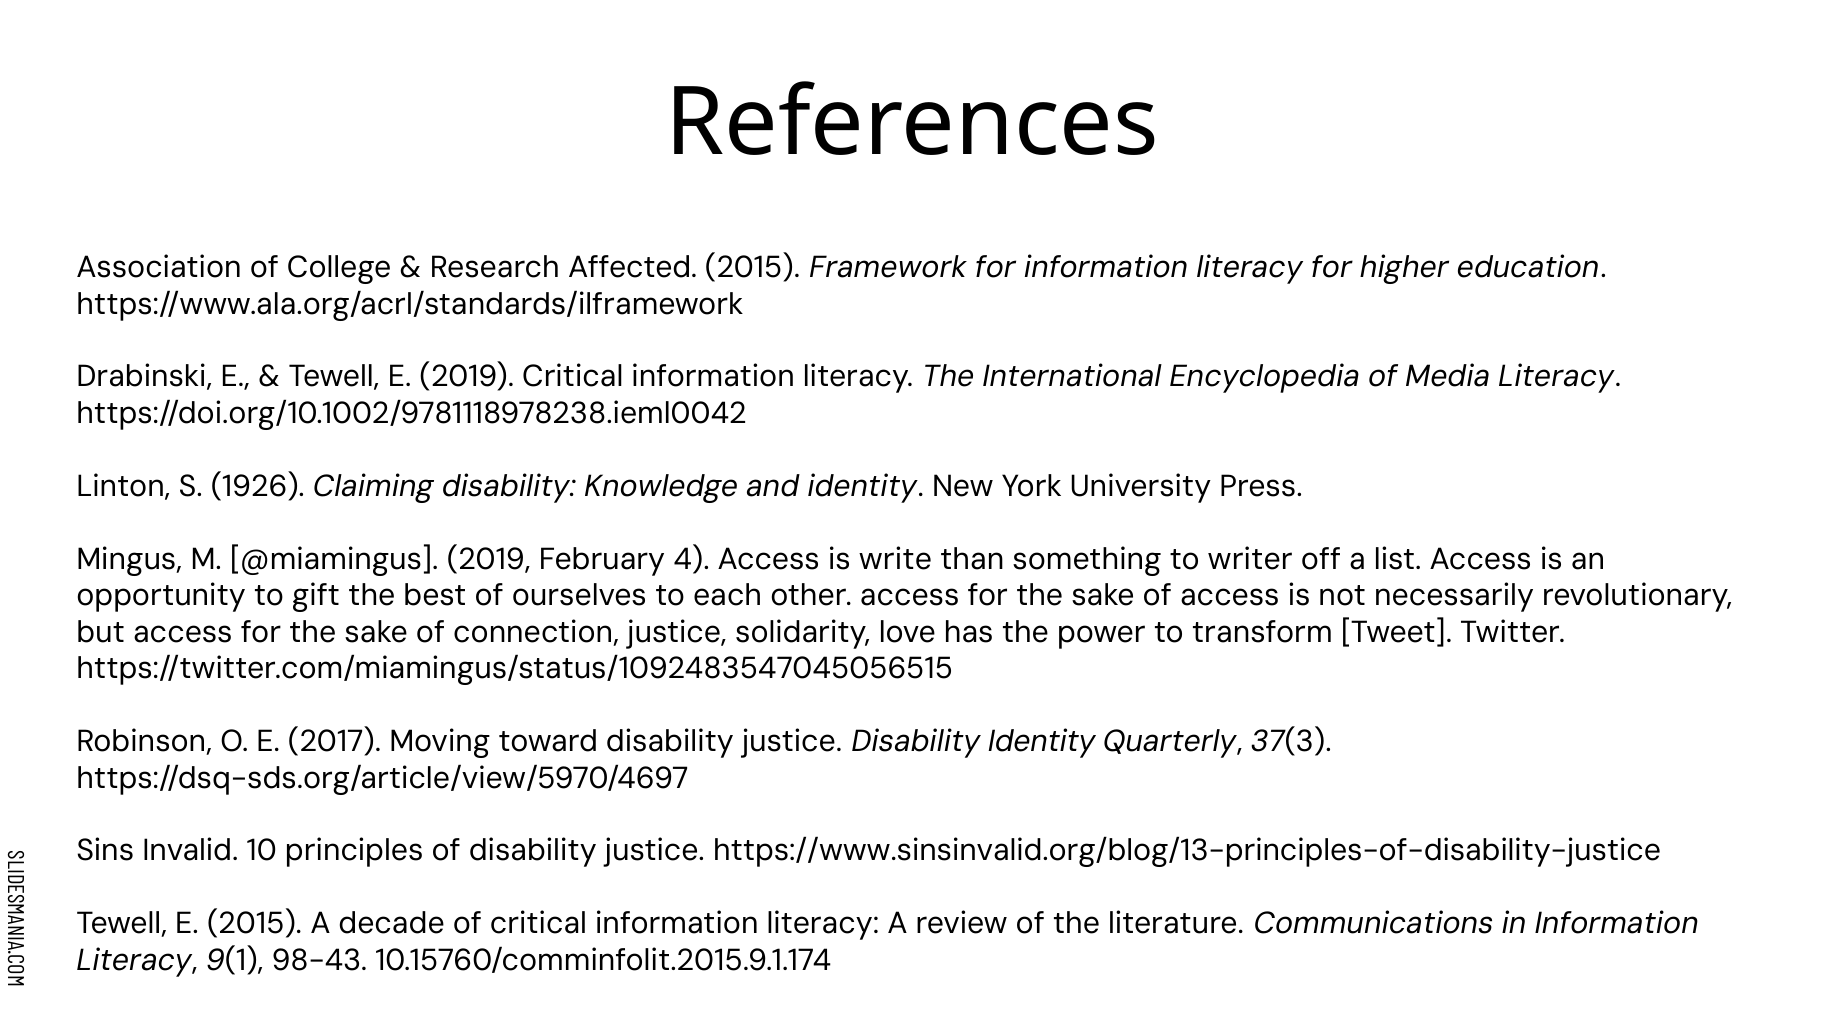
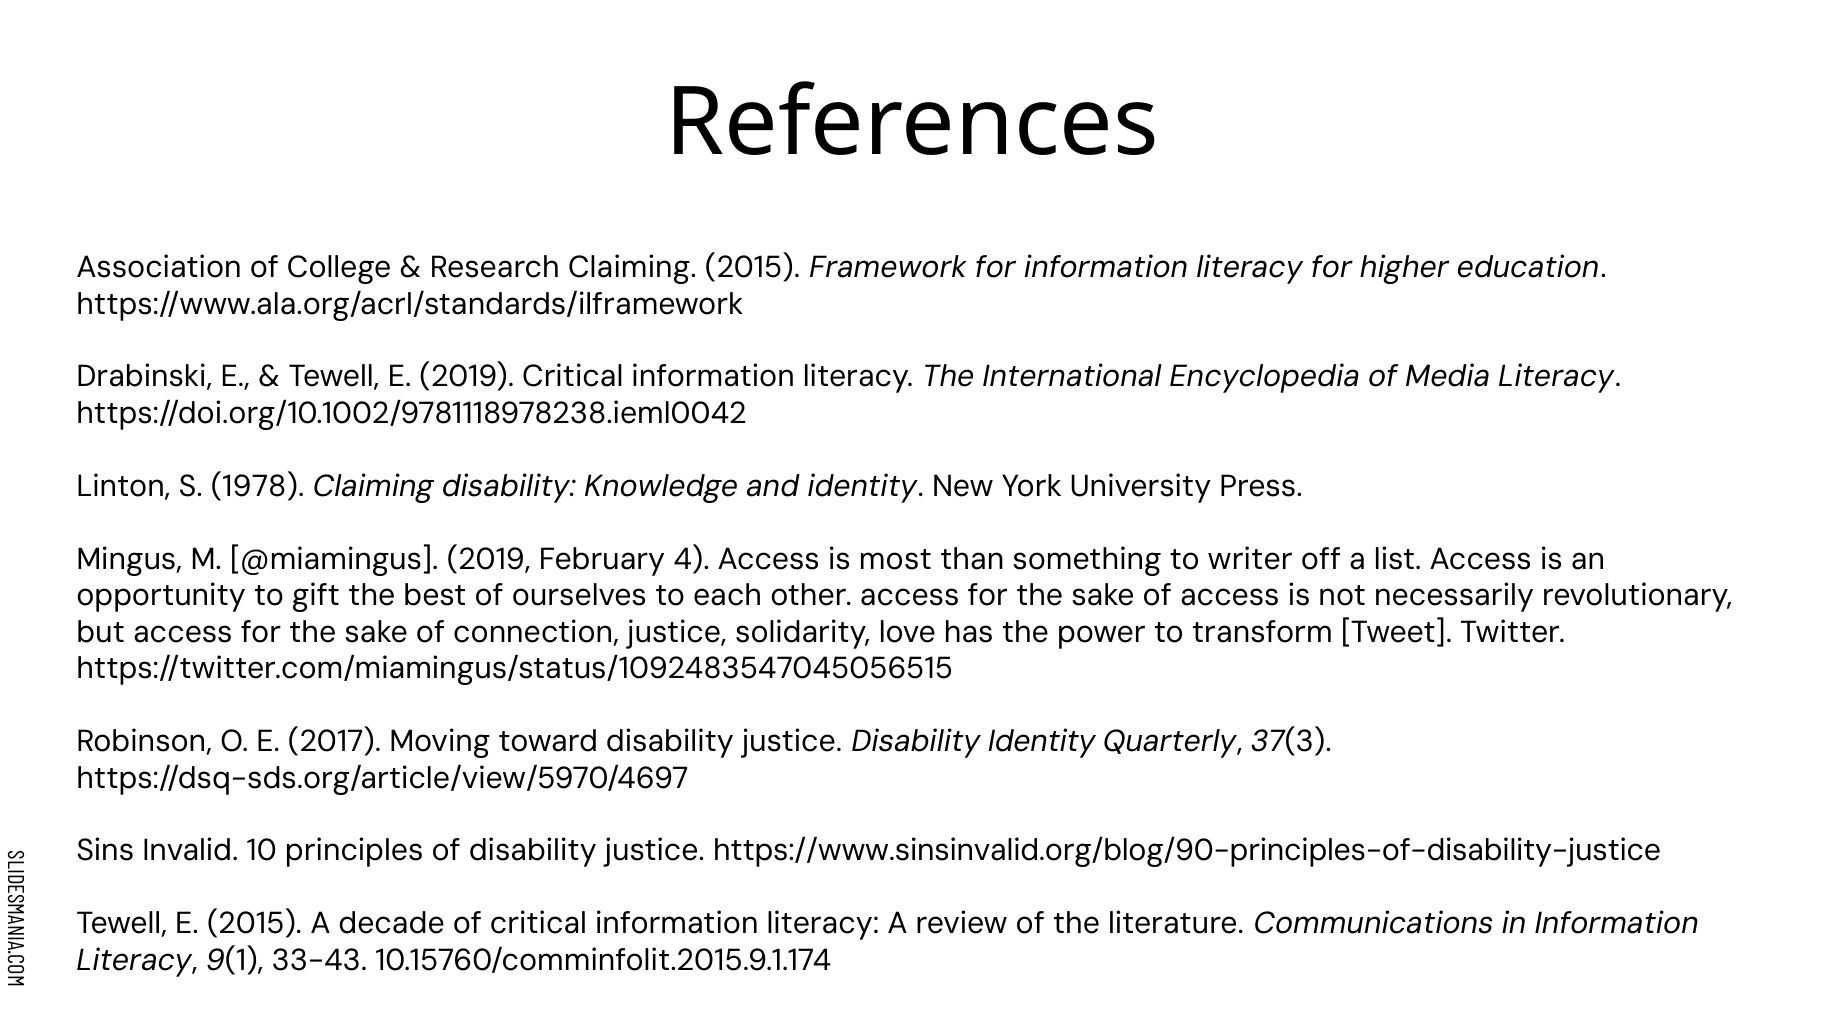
Research Affected: Affected -> Claiming
1926: 1926 -> 1978
write: write -> most
https://www.sinsinvalid.org/blog/13-principles-of-disability-justice: https://www.sinsinvalid.org/blog/13-principles-of-disability-justice -> https://www.sinsinvalid.org/blog/90-principles-of-disability-justice
98-43: 98-43 -> 33-43
